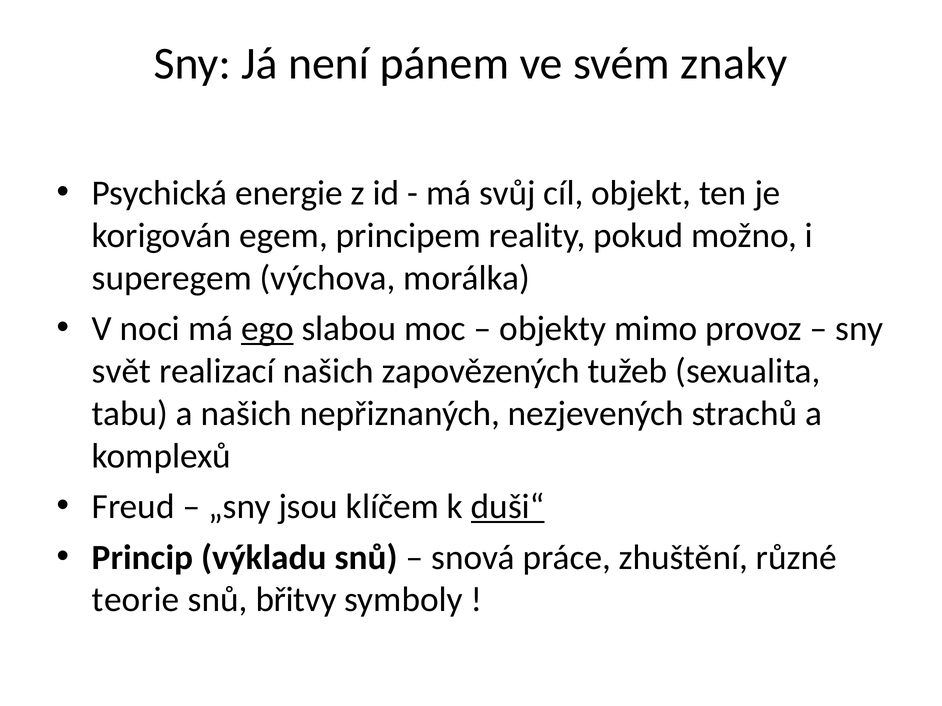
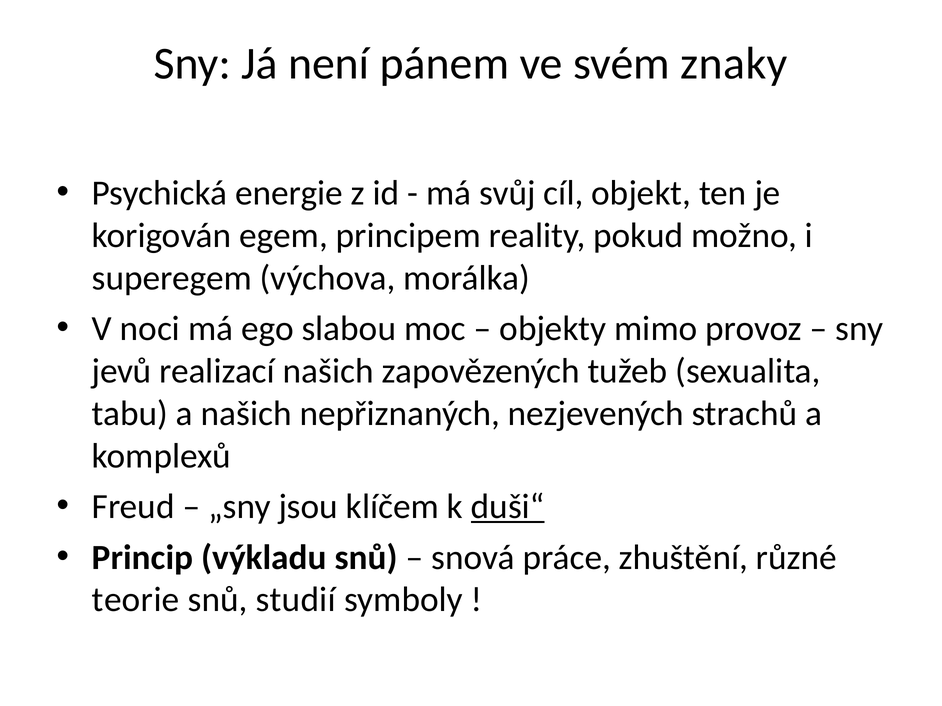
ego underline: present -> none
svět: svět -> jevů
břitvy: břitvy -> studií
